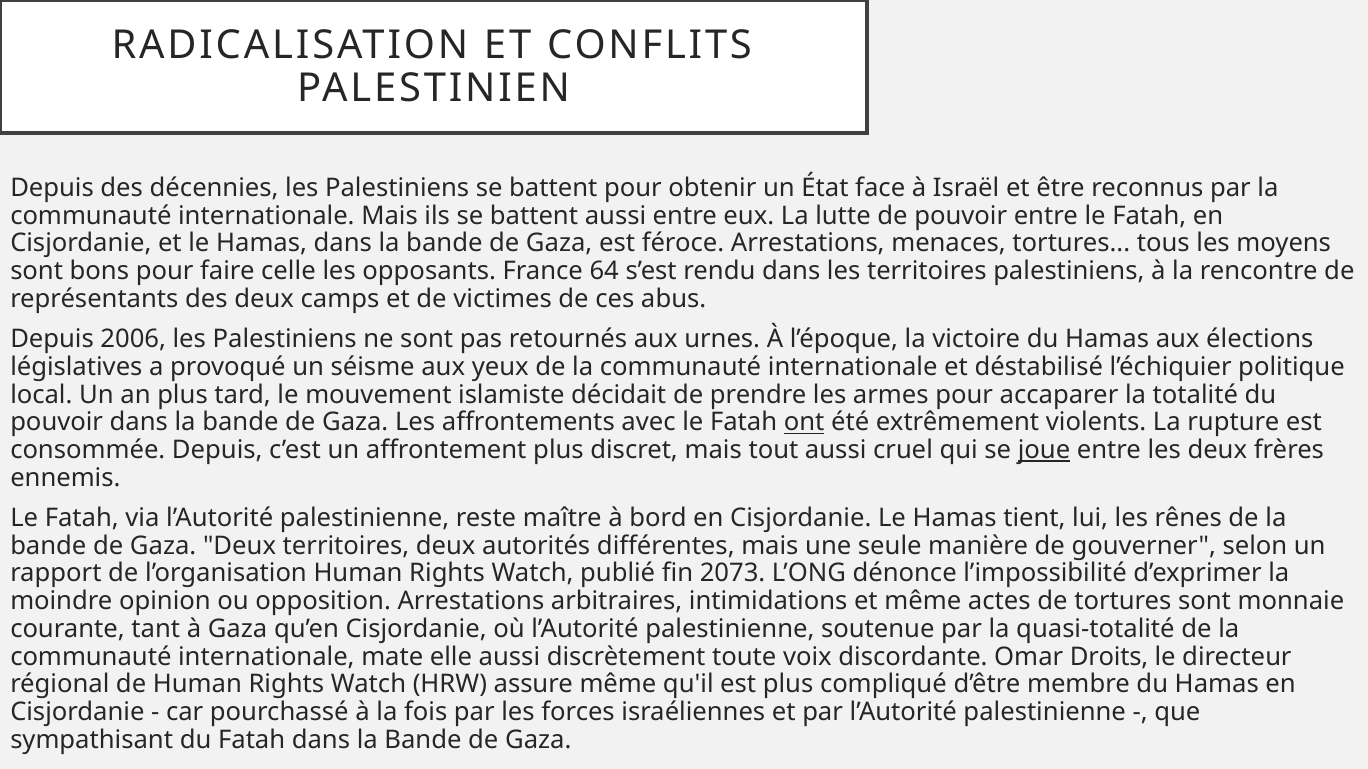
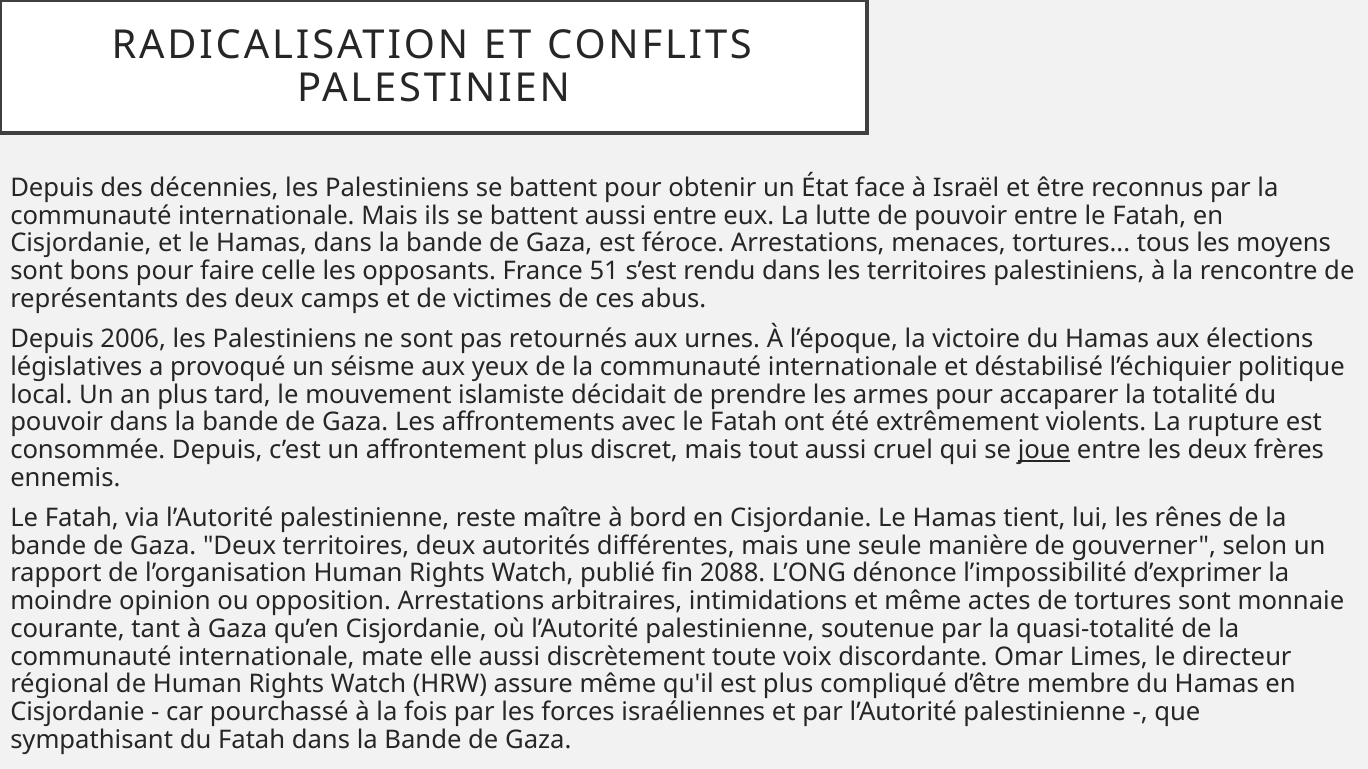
64: 64 -> 51
ont underline: present -> none
2073: 2073 -> 2088
Droits: Droits -> Limes
